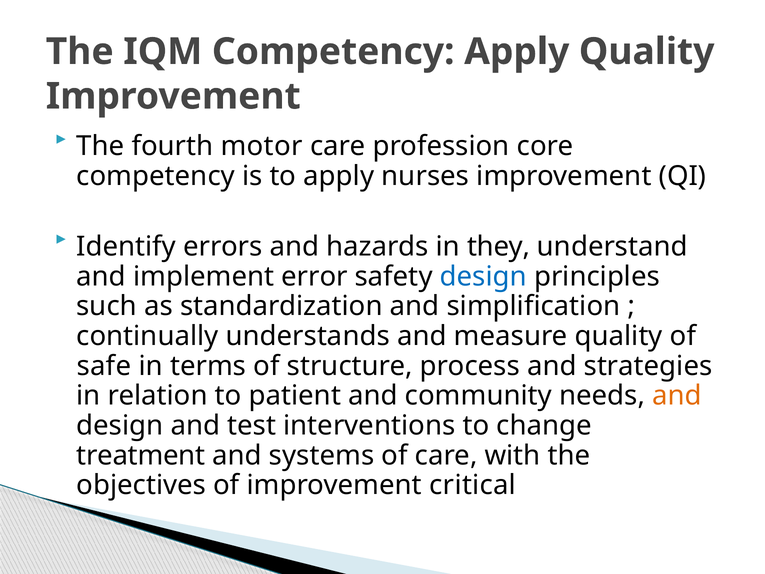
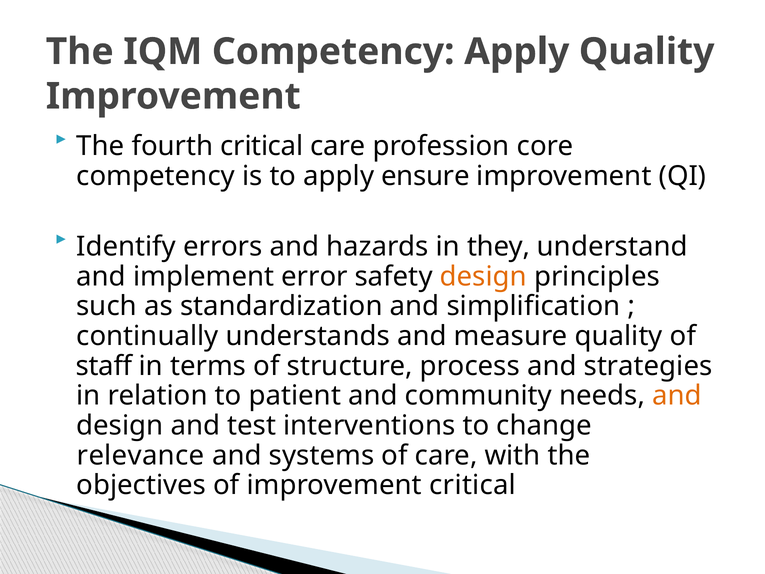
fourth motor: motor -> critical
nurses: nurses -> ensure
design at (483, 276) colour: blue -> orange
safe: safe -> staff
treatment: treatment -> relevance
